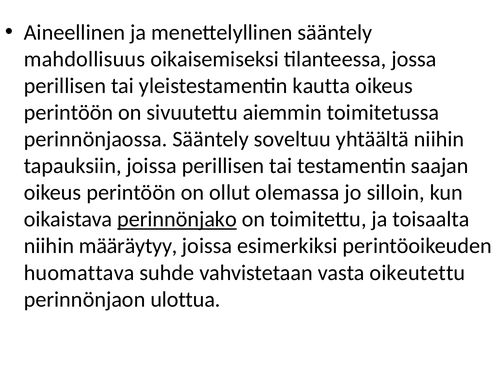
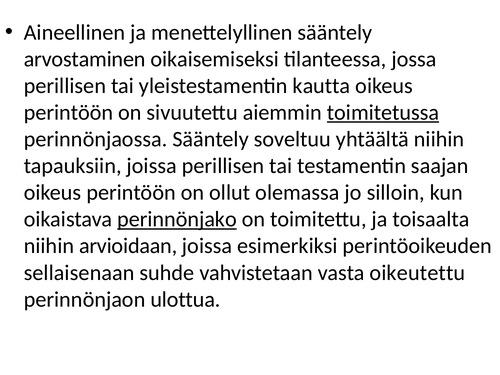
mahdollisuus: mahdollisuus -> arvostaminen
toimitetussa underline: none -> present
määräytyy: määräytyy -> arvioidaan
huomattava: huomattava -> sellaisenaan
